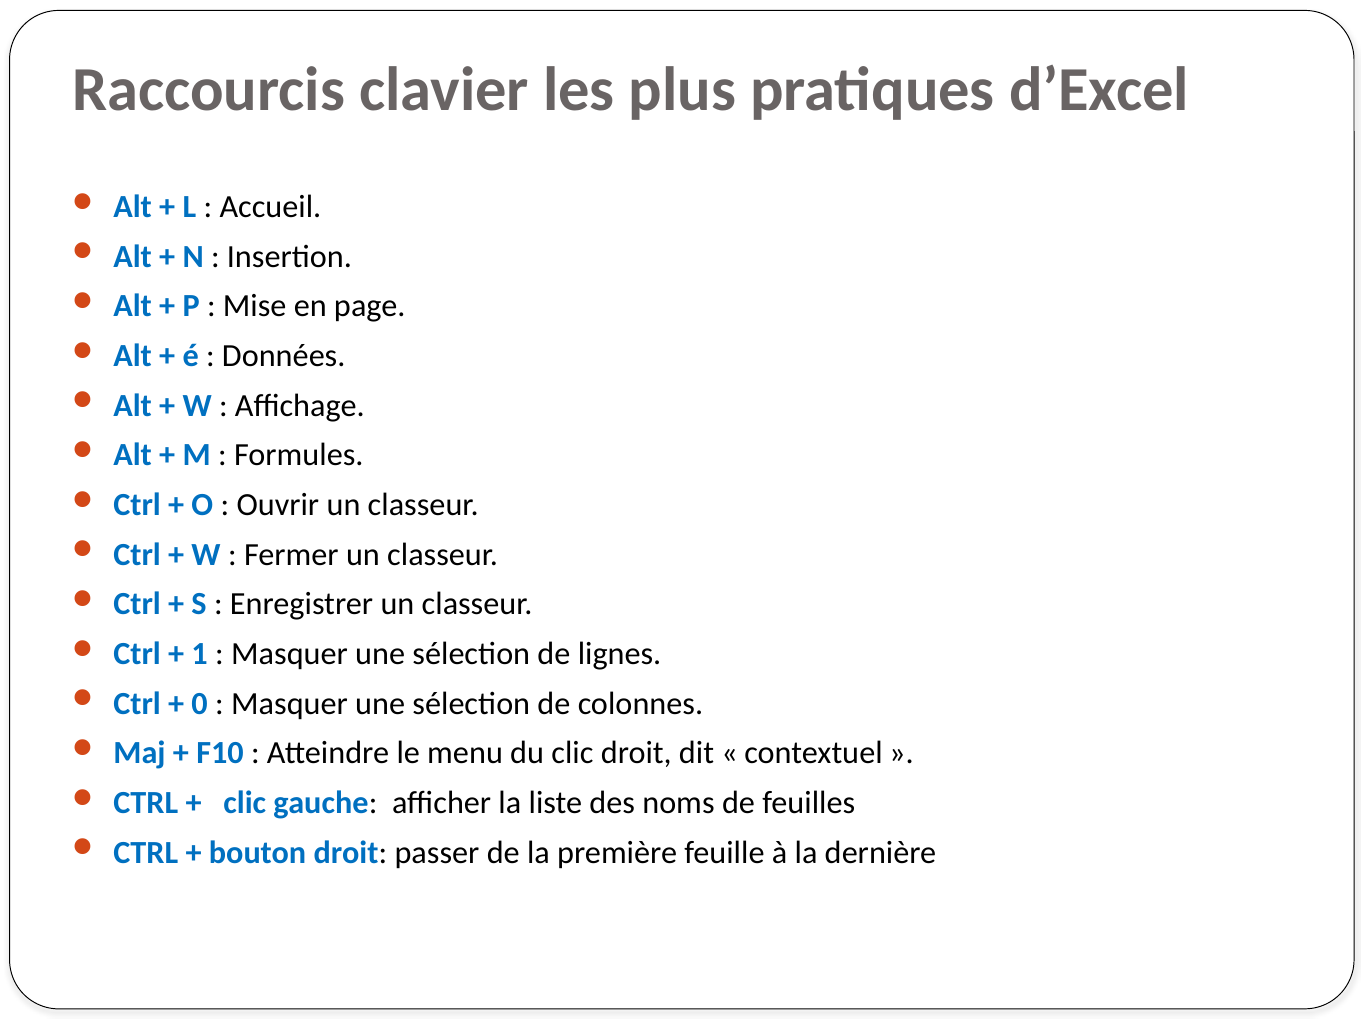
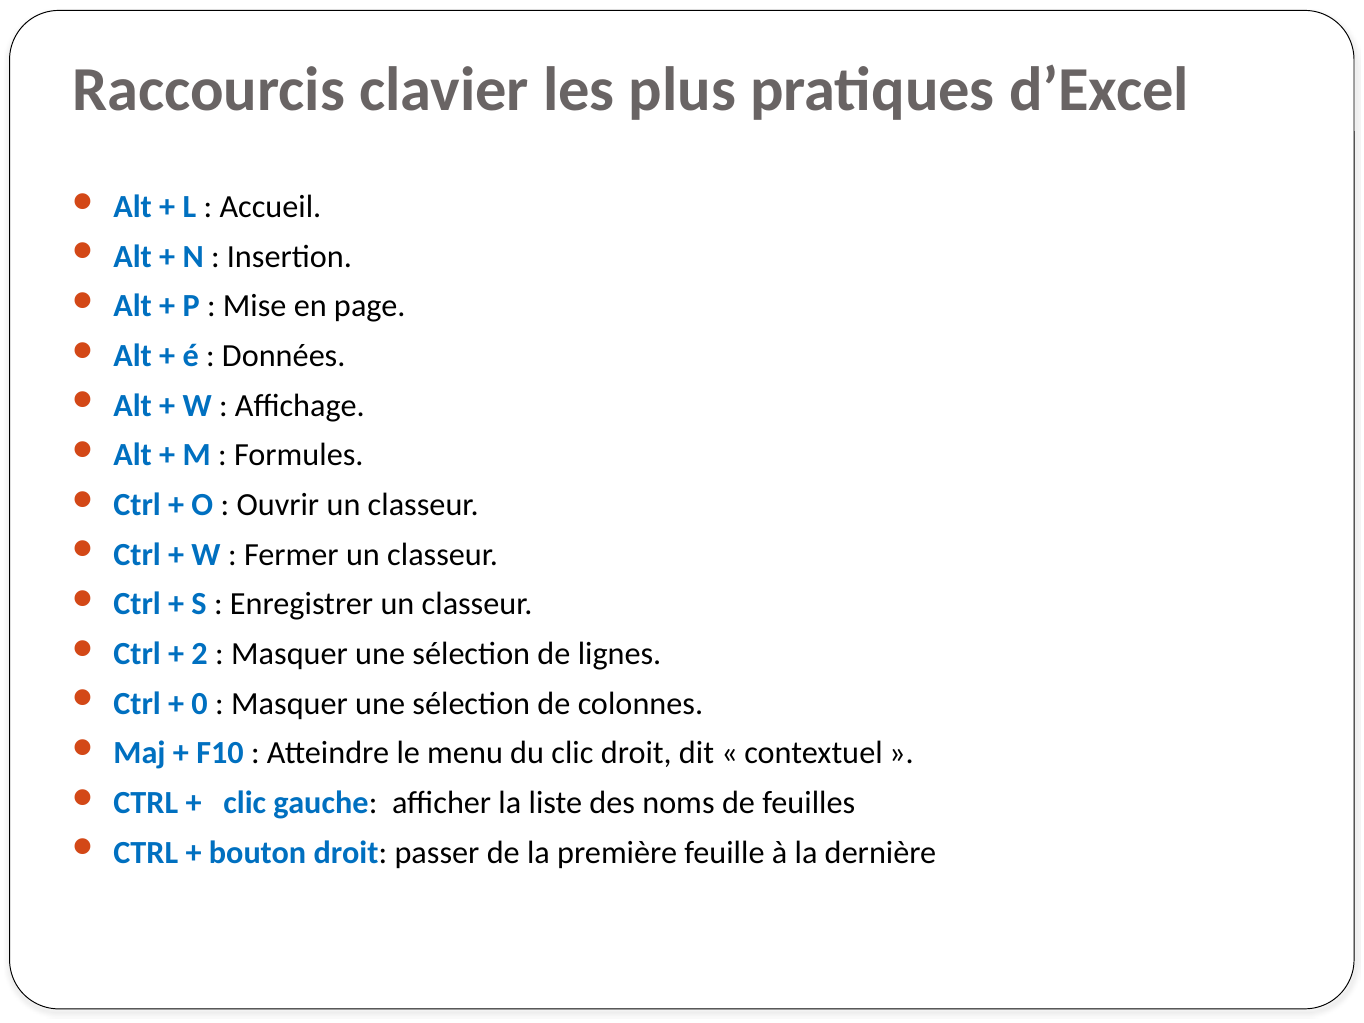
1: 1 -> 2
